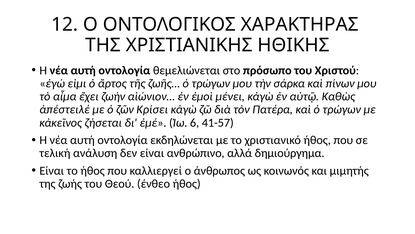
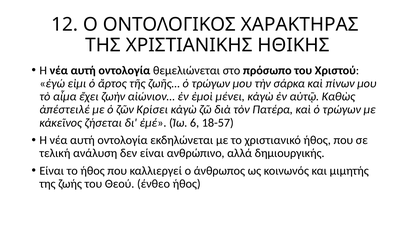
41-57: 41-57 -> 18-57
δημιούργημα: δημιούργημα -> δημιουργικής
